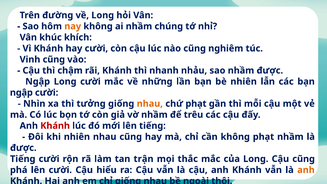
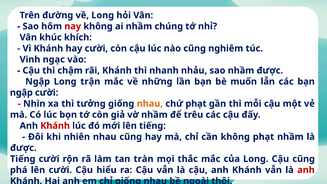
nay colour: orange -> red
Vinh cũng: cũng -> ngạc
cười at (90, 82): cười -> trận
bè nhiên: nhiên -> muốn
trận: trận -> tràn
anh at (306, 170) colour: orange -> red
